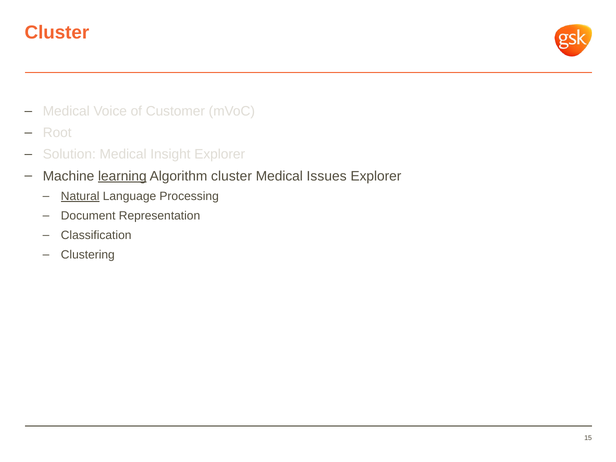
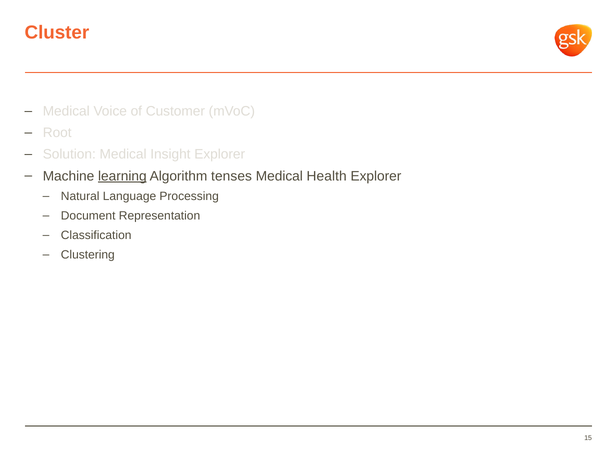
Algorithm cluster: cluster -> tenses
Issues: Issues -> Health
Natural underline: present -> none
